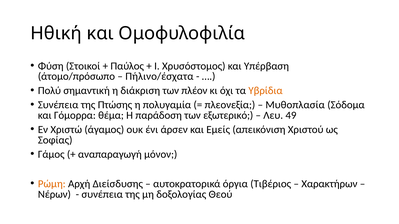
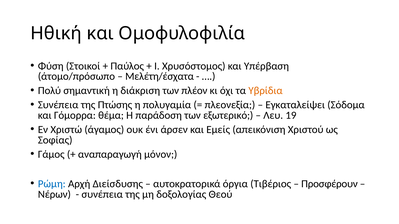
Πήλινο/έσχατα: Πήλινο/έσχατα -> Μελέτη/έσχατα
Μυθοπλασία: Μυθοπλασία -> Εγκαταλείψει
49: 49 -> 19
Ρώμη colour: orange -> blue
Χαρακτήρων: Χαρακτήρων -> Προσφέρουν
